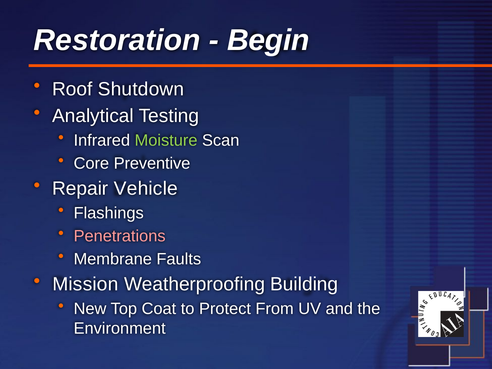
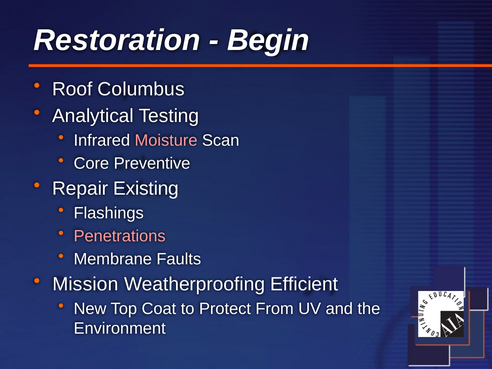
Shutdown: Shutdown -> Columbus
Moisture colour: light green -> pink
Vehicle: Vehicle -> Existing
Building: Building -> Efficient
